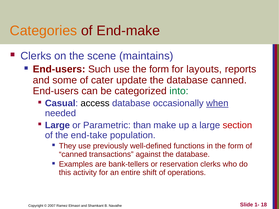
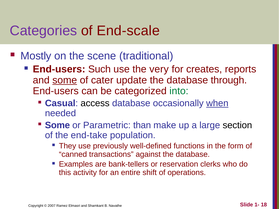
Categories colour: orange -> purple
End-make: End-make -> End-scale
Clerks at (36, 56): Clerks -> Mostly
maintains: maintains -> traditional
use the form: form -> very
layouts: layouts -> creates
some at (65, 80) underline: none -> present
database canned: canned -> through
Large at (57, 125): Large -> Some
section colour: red -> black
